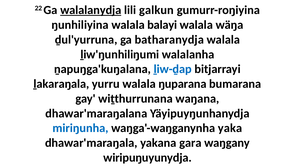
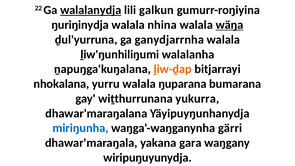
ŋunhiliyina: ŋunhiliyina -> ŋuriŋinydja
balayi: balayi -> nhina
wäŋa underline: none -> present
batharanydja: batharanydja -> ganydjarrnha
ḻiw-ḏap colour: blue -> orange
ḻakaraŋala: ḻakaraŋala -> nhokalana
waŋana: waŋana -> yukurra
yaka: yaka -> gärri
